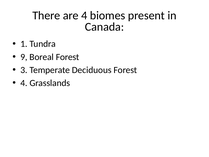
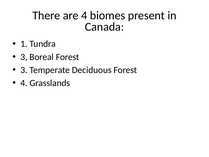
9 at (24, 57): 9 -> 3
